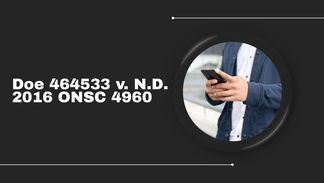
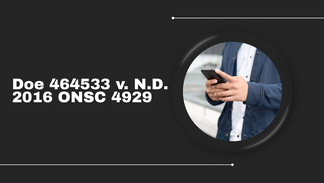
4960: 4960 -> 4929
